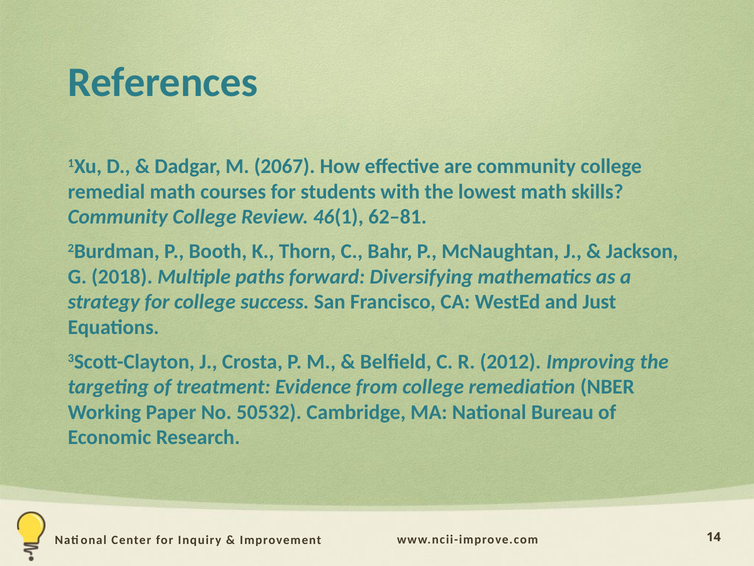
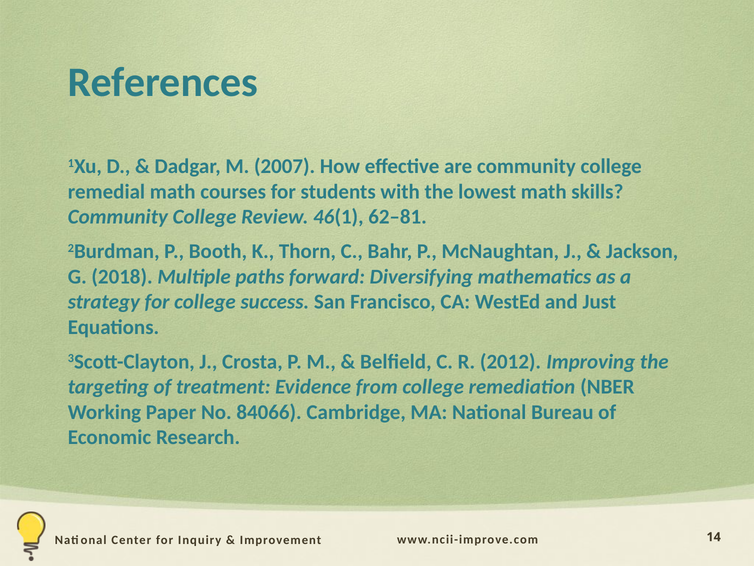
2067: 2067 -> 2007
50532: 50532 -> 84066
